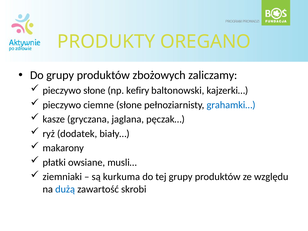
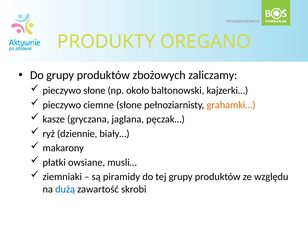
kefiry: kefiry -> około
grahamki… colour: blue -> orange
dodatek: dodatek -> dziennie
kurkuma: kurkuma -> piramidy
